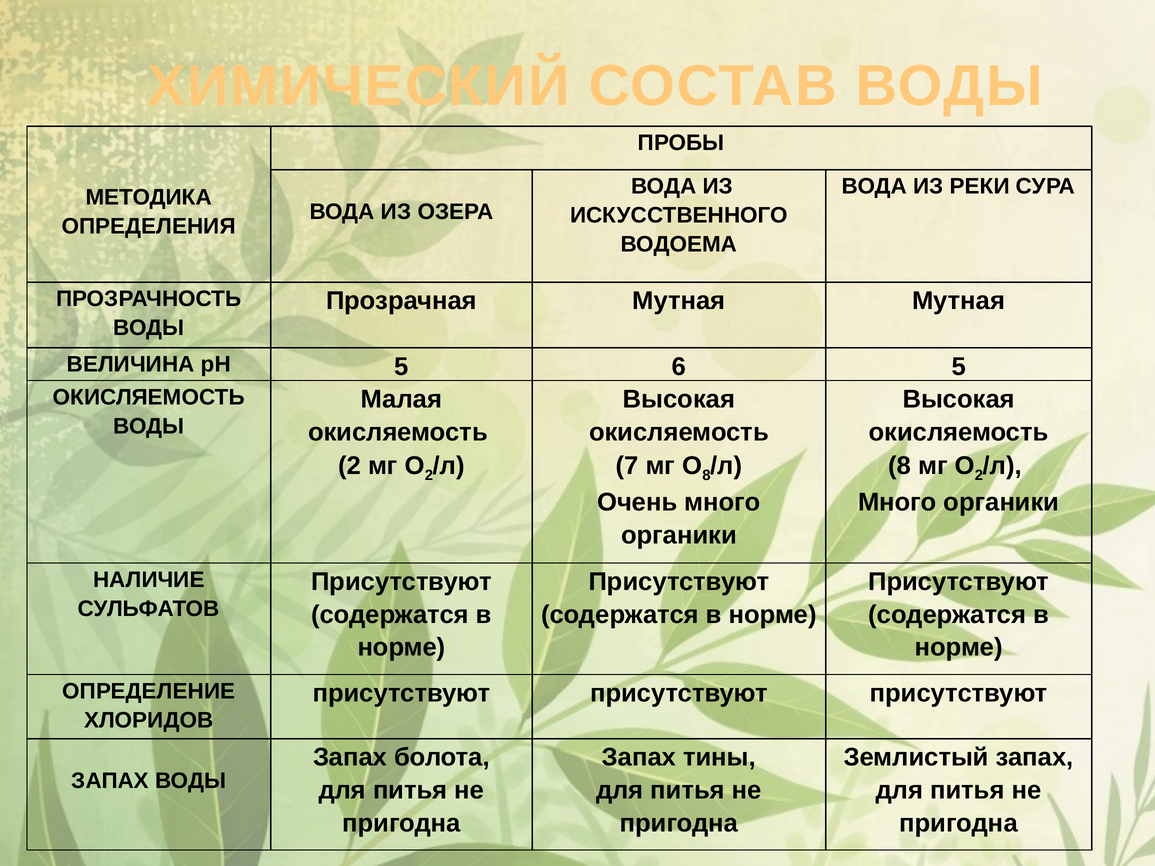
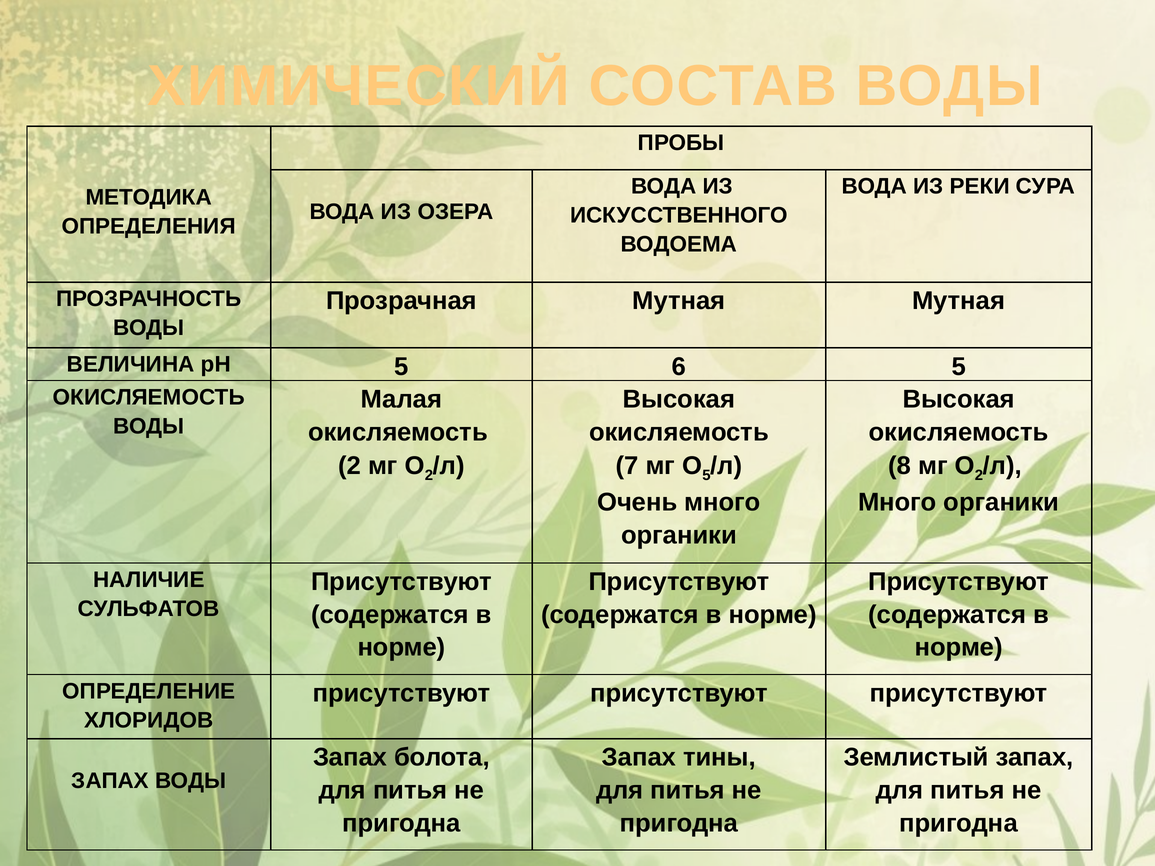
8 at (706, 476): 8 -> 5
